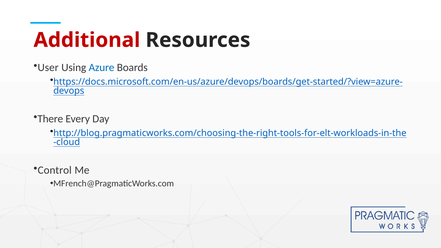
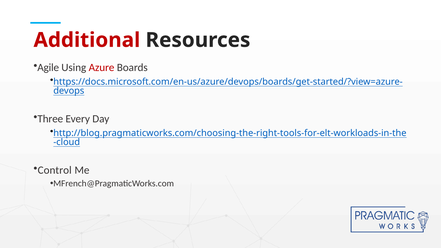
User: User -> Agile
Azure colour: blue -> red
There: There -> Three
